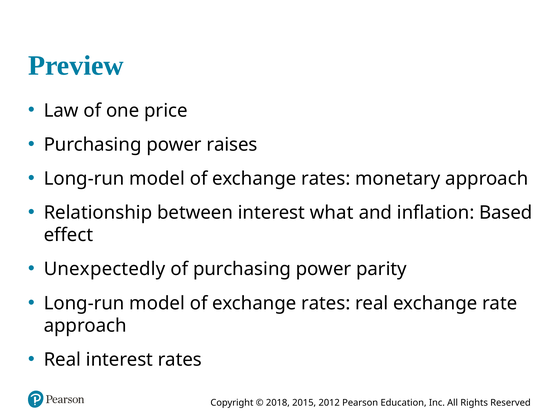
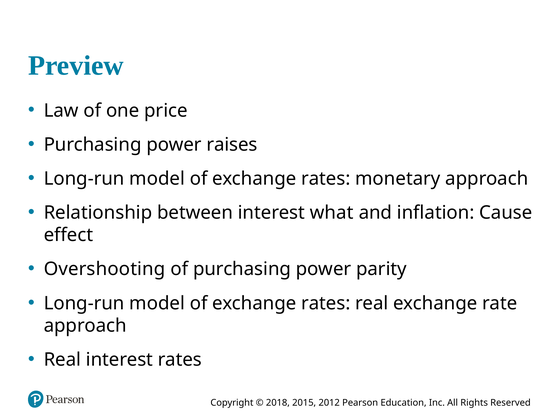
Based: Based -> Cause
Unexpectedly: Unexpectedly -> Overshooting
